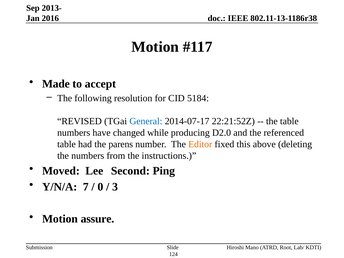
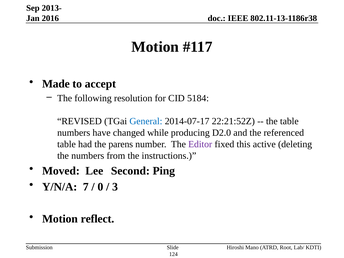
Editor colour: orange -> purple
above: above -> active
assure: assure -> reflect
